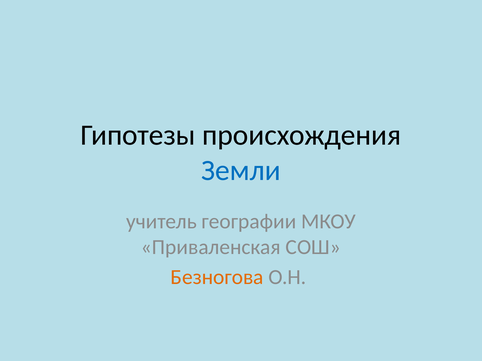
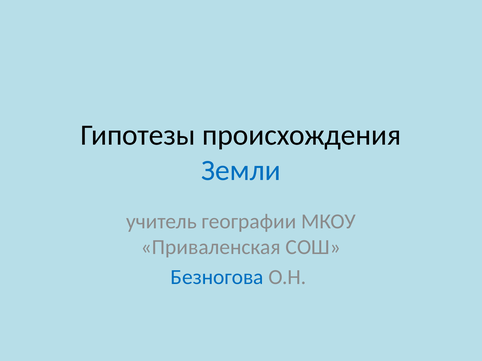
Безногова colour: orange -> blue
